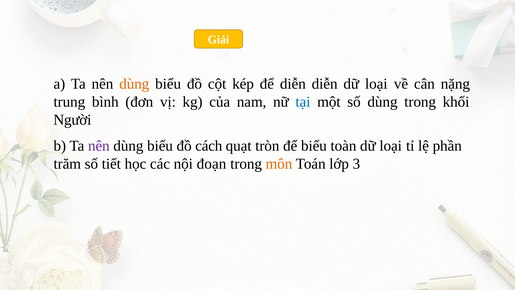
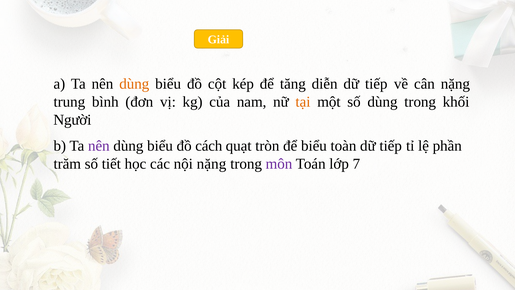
để diễn: diễn -> tăng
diễn dữ loại: loại -> tiếp
tại colour: blue -> orange
loại at (391, 146): loại -> tiếp
nội đoạn: đoạn -> nặng
môn colour: orange -> purple
3: 3 -> 7
